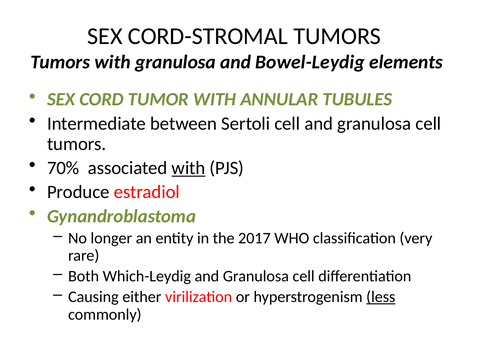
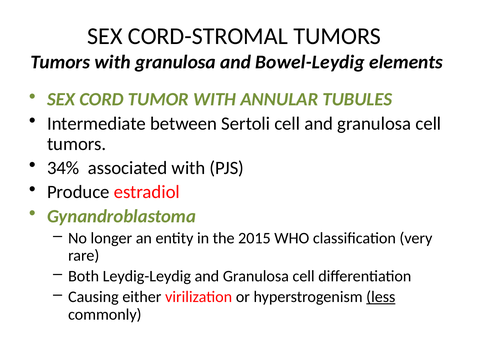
70%: 70% -> 34%
with at (189, 168) underline: present -> none
2017: 2017 -> 2015
Which-Leydig: Which-Leydig -> Leydig-Leydig
